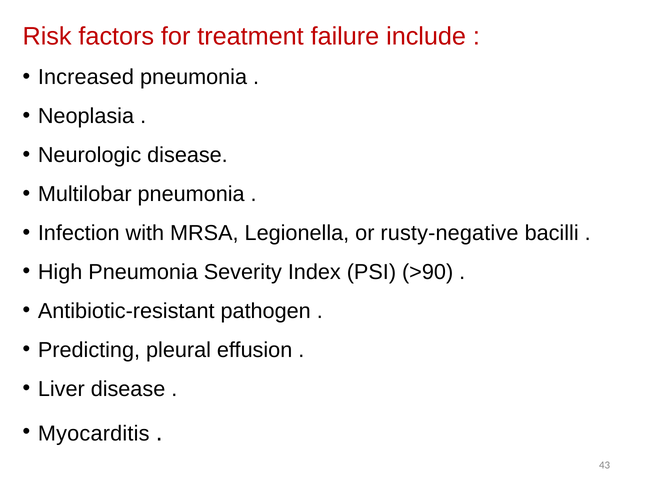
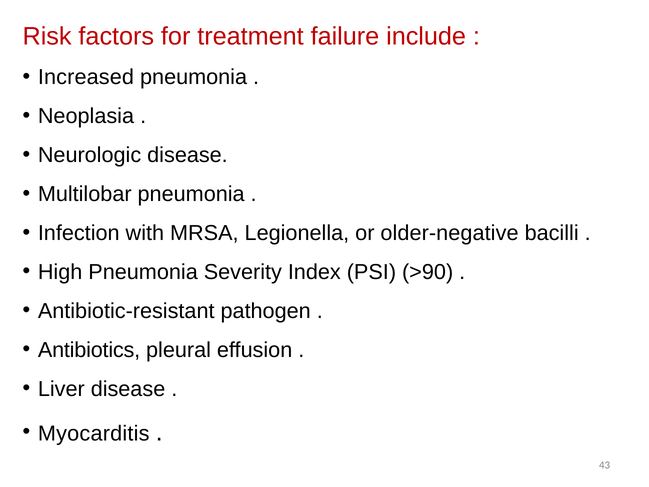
rusty-negative: rusty-negative -> older-negative
Predicting: Predicting -> Antibiotics
